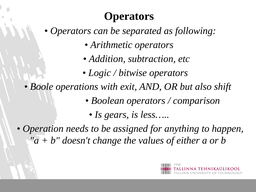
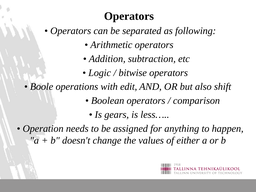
exit: exit -> edit
